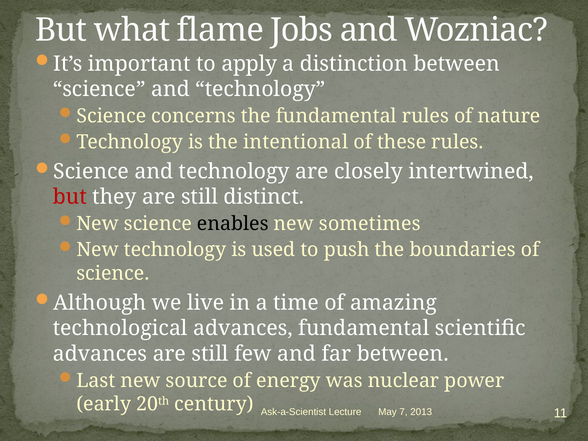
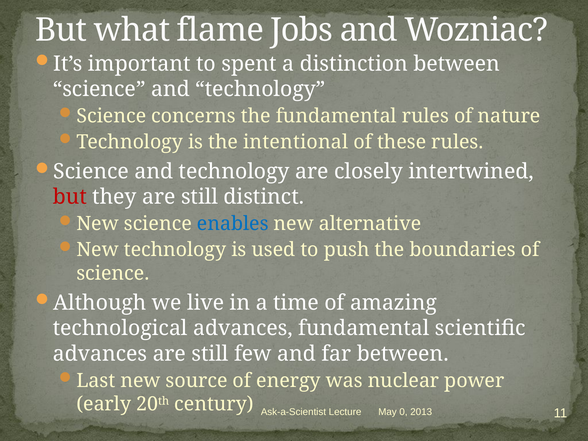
apply: apply -> spent
enables colour: black -> blue
sometimes: sometimes -> alternative
7: 7 -> 0
